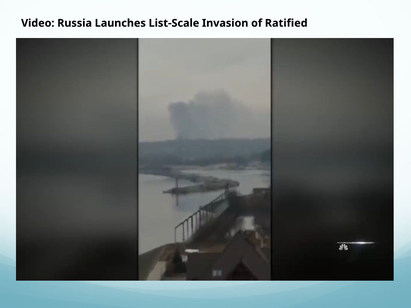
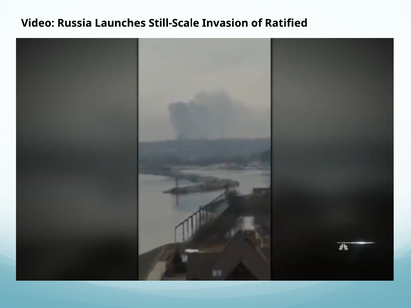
List-Scale: List-Scale -> Still-Scale
